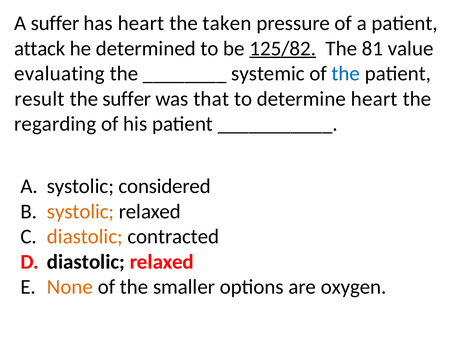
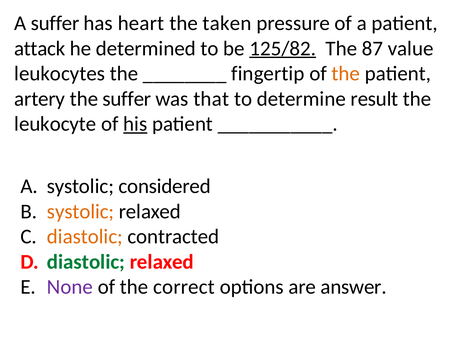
81: 81 -> 87
evaluating: evaluating -> leukocytes
systemic: systemic -> fingertip
the at (346, 74) colour: blue -> orange
result: result -> artery
determine heart: heart -> result
regarding: regarding -> leukocyte
his underline: none -> present
diastolic at (86, 262) colour: black -> green
None colour: orange -> purple
smaller: smaller -> correct
oxygen: oxygen -> answer
